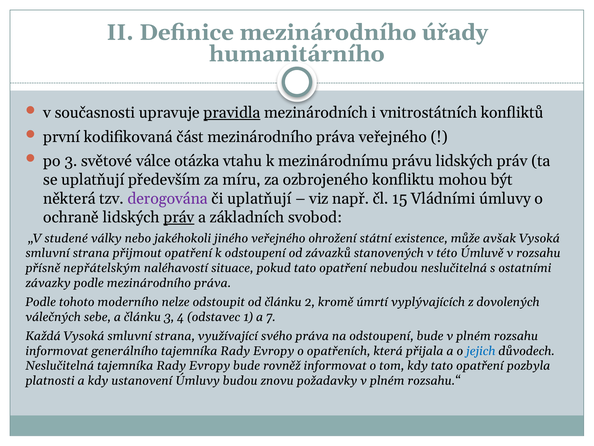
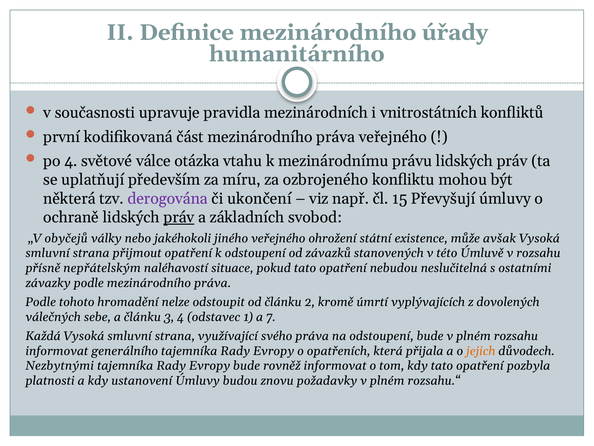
pravidla underline: present -> none
po 3: 3 -> 4
či uplatňují: uplatňují -> ukončení
Vládními: Vládními -> Převyšují
studené: studené -> obyčejů
moderního: moderního -> hromadění
jejich colour: blue -> orange
Neslučitelná at (60, 365): Neslučitelná -> Nezbytnými
